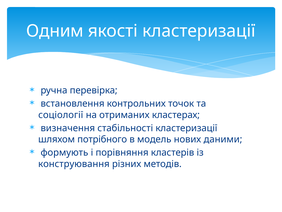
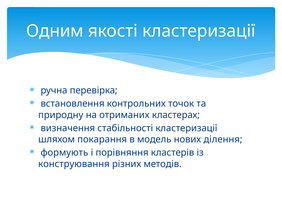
соціології: соціології -> природну
потрібного: потрібного -> покарання
даними: даними -> ділення
